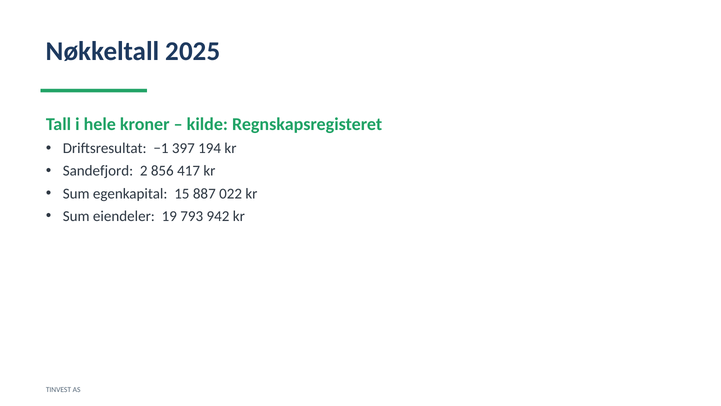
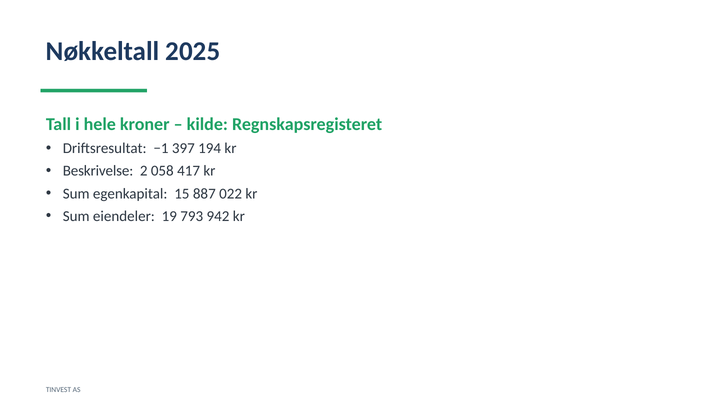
Sandefjord: Sandefjord -> Beskrivelse
856: 856 -> 058
